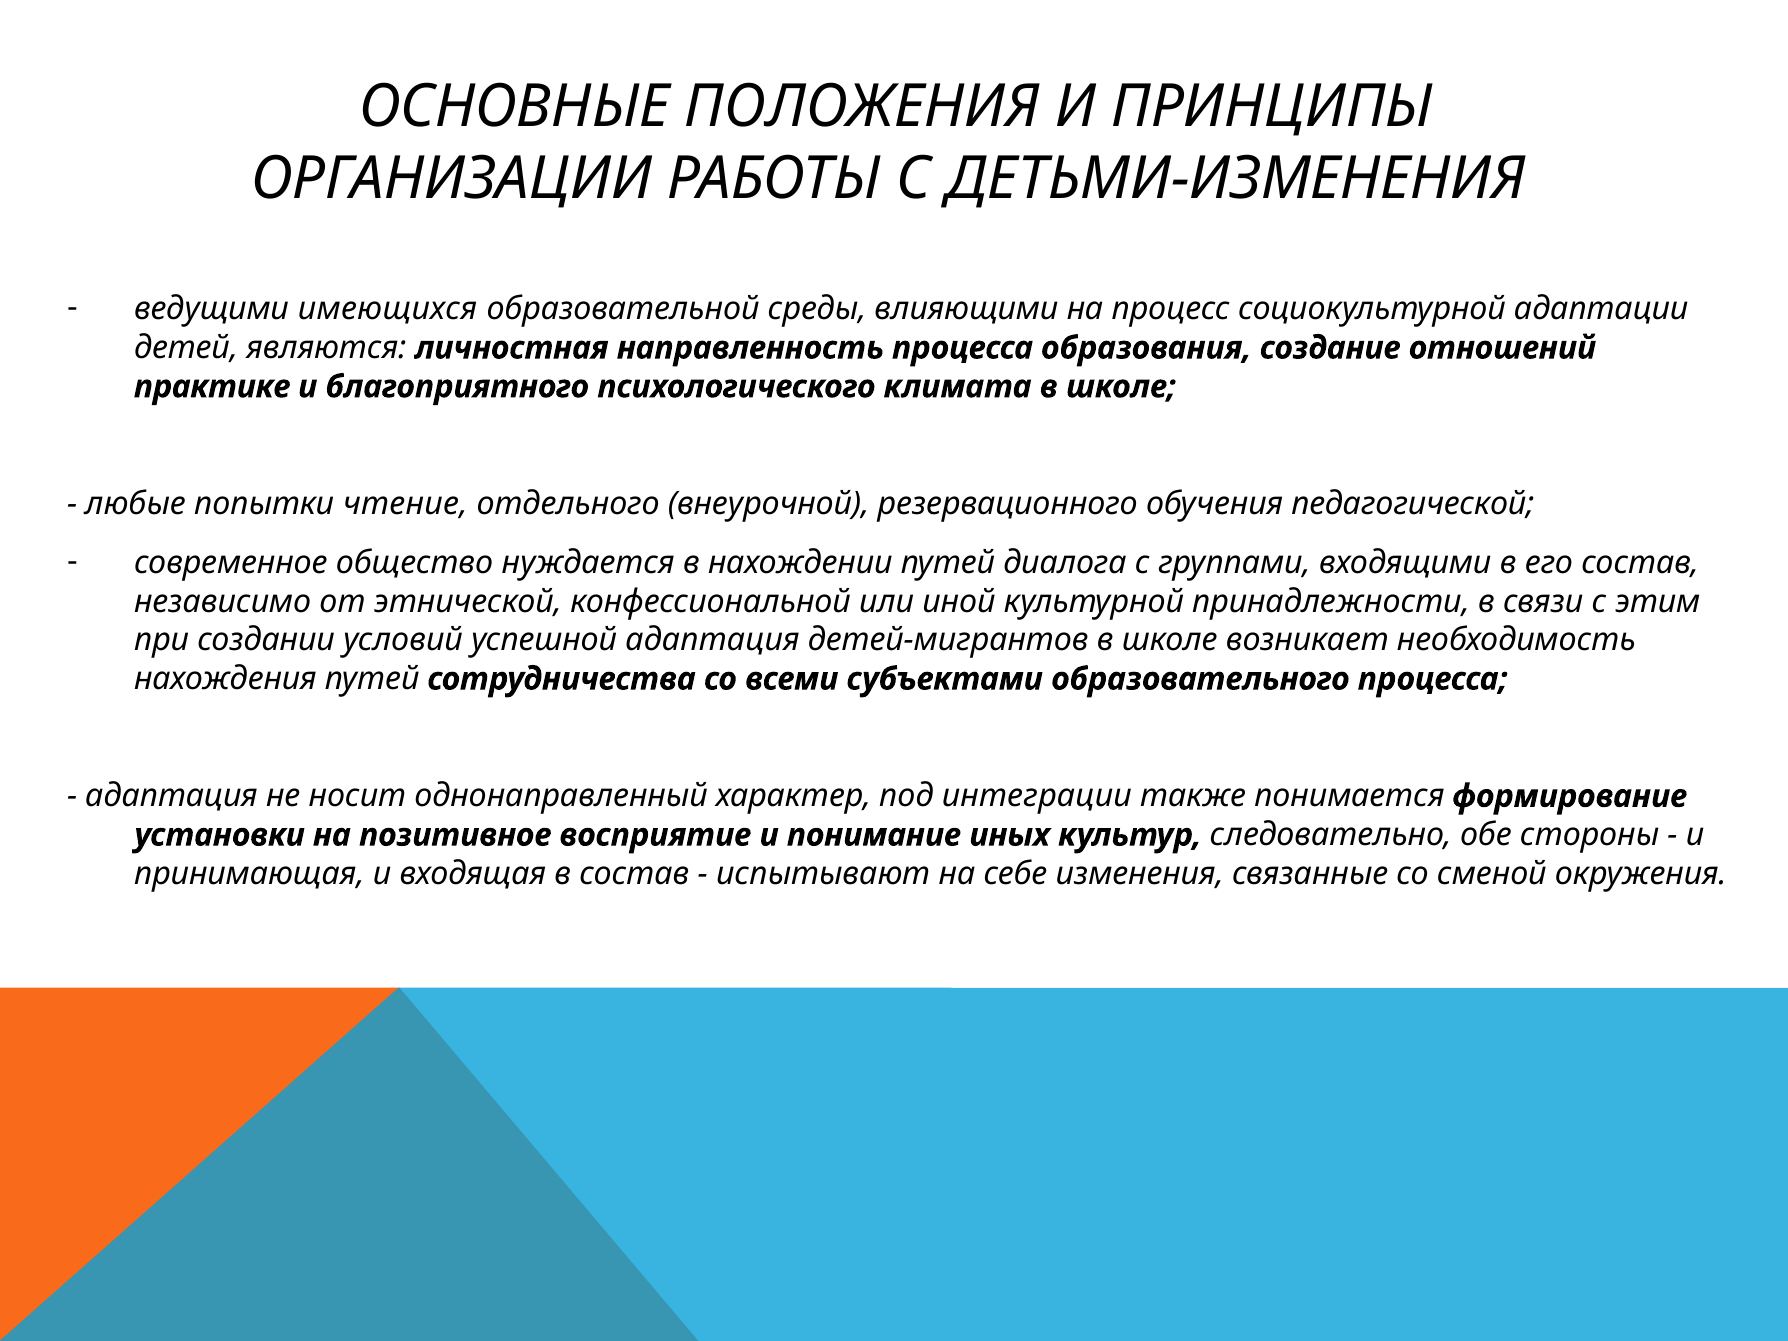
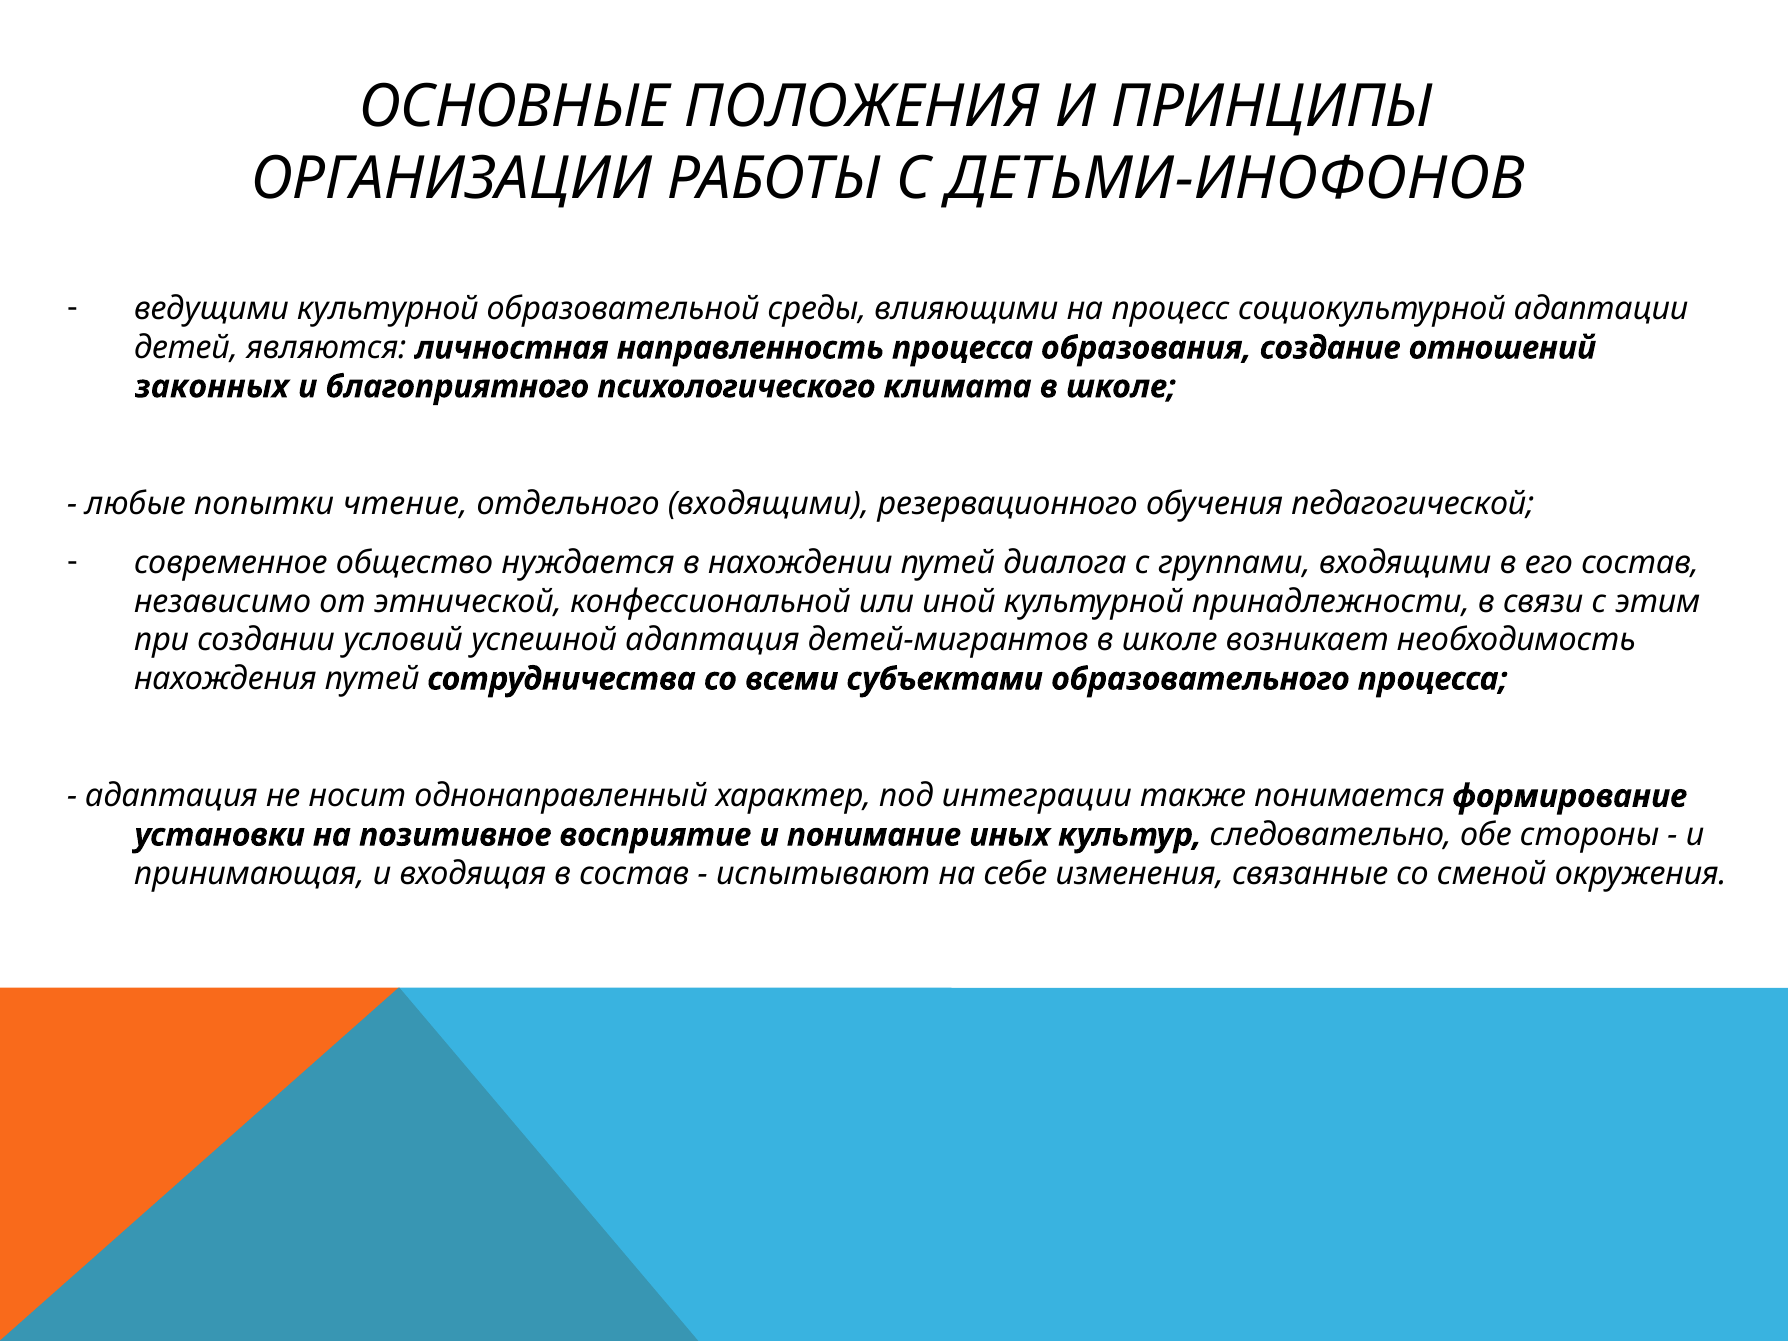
ДЕТЬМИ-ИЗМЕНЕНИЯ: ДЕТЬМИ-ИЗМЕНЕНИЯ -> ДЕТЬМИ-ИНОФОНОВ
ведущими имеющихся: имеющихся -> культурной
практике: практике -> законных
отдельного внеурочной: внеурочной -> входящими
